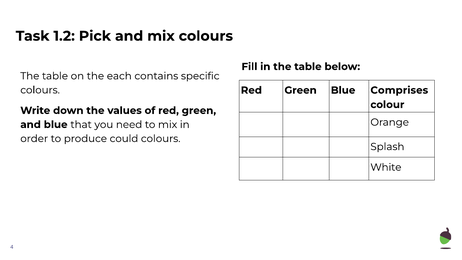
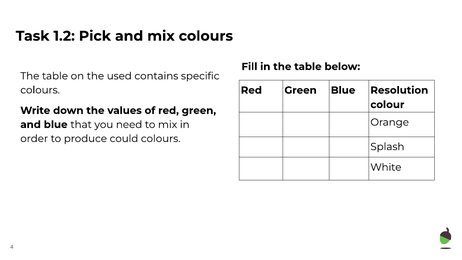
each: each -> used
Comprises: Comprises -> Resolution
